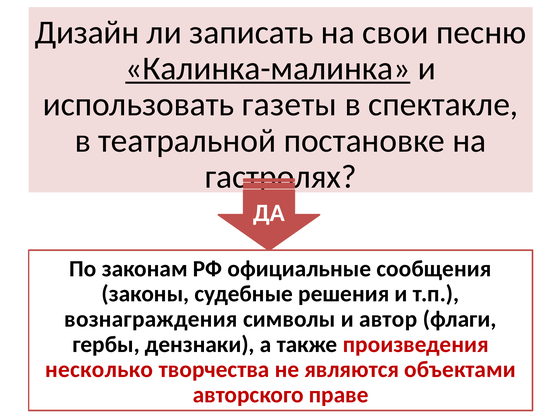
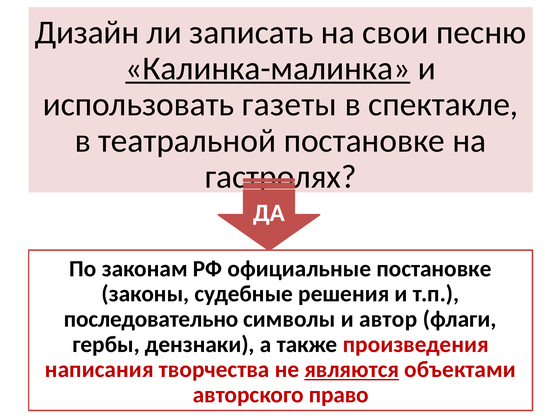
официальные сообщения: сообщения -> постановке
вознаграждения: вознаграждения -> последовательно
несколько: несколько -> написания
являются underline: none -> present
праве: праве -> право
